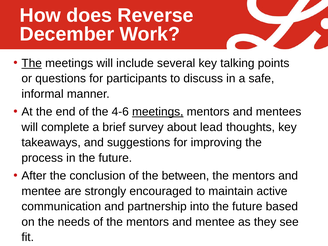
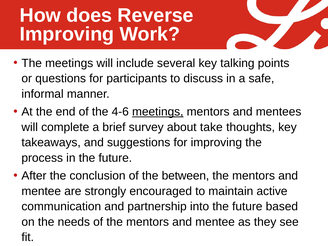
December at (67, 34): December -> Improving
The at (32, 63) underline: present -> none
lead: lead -> take
